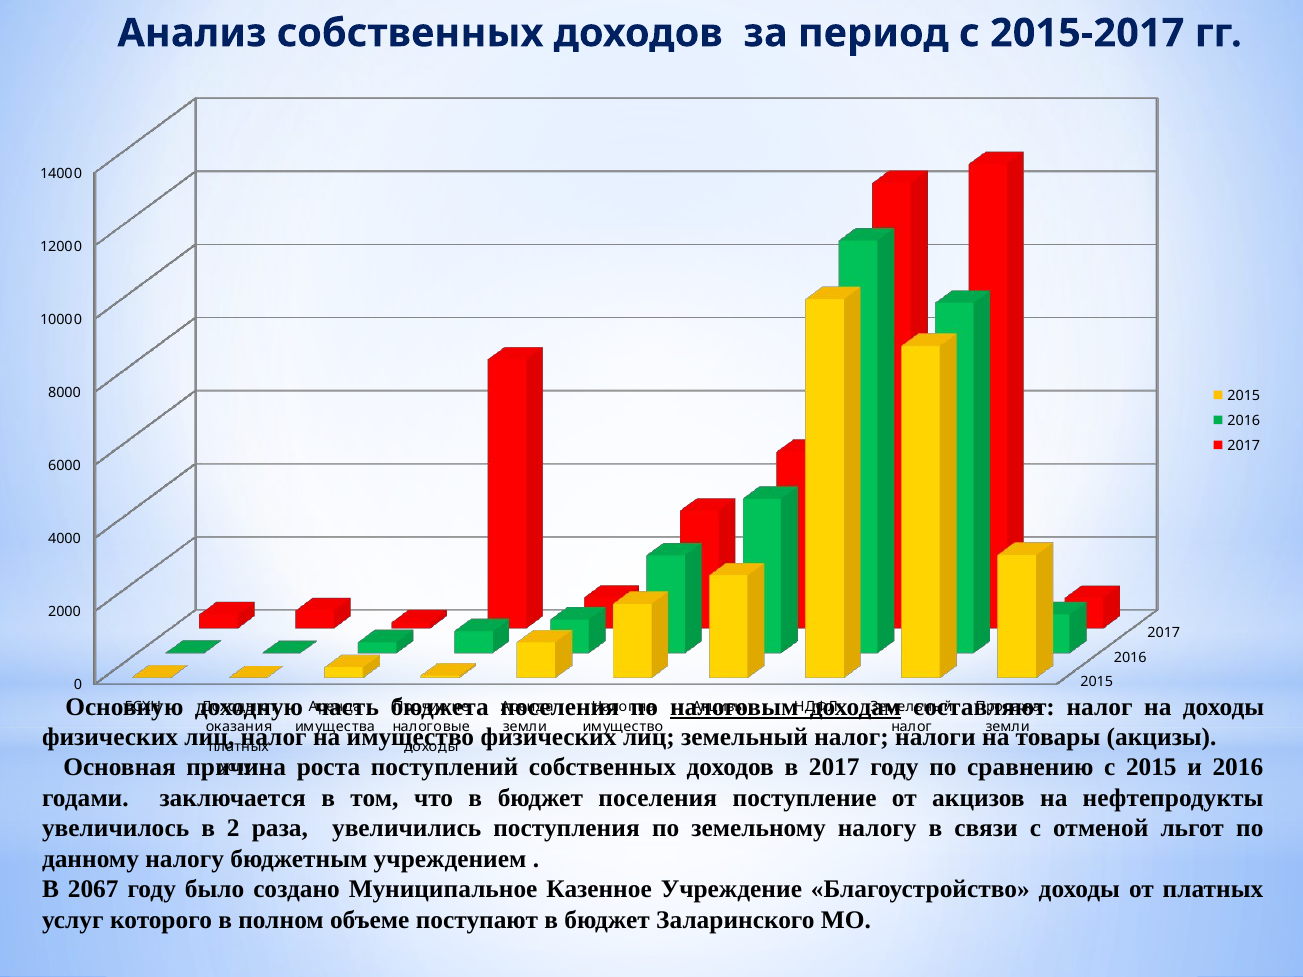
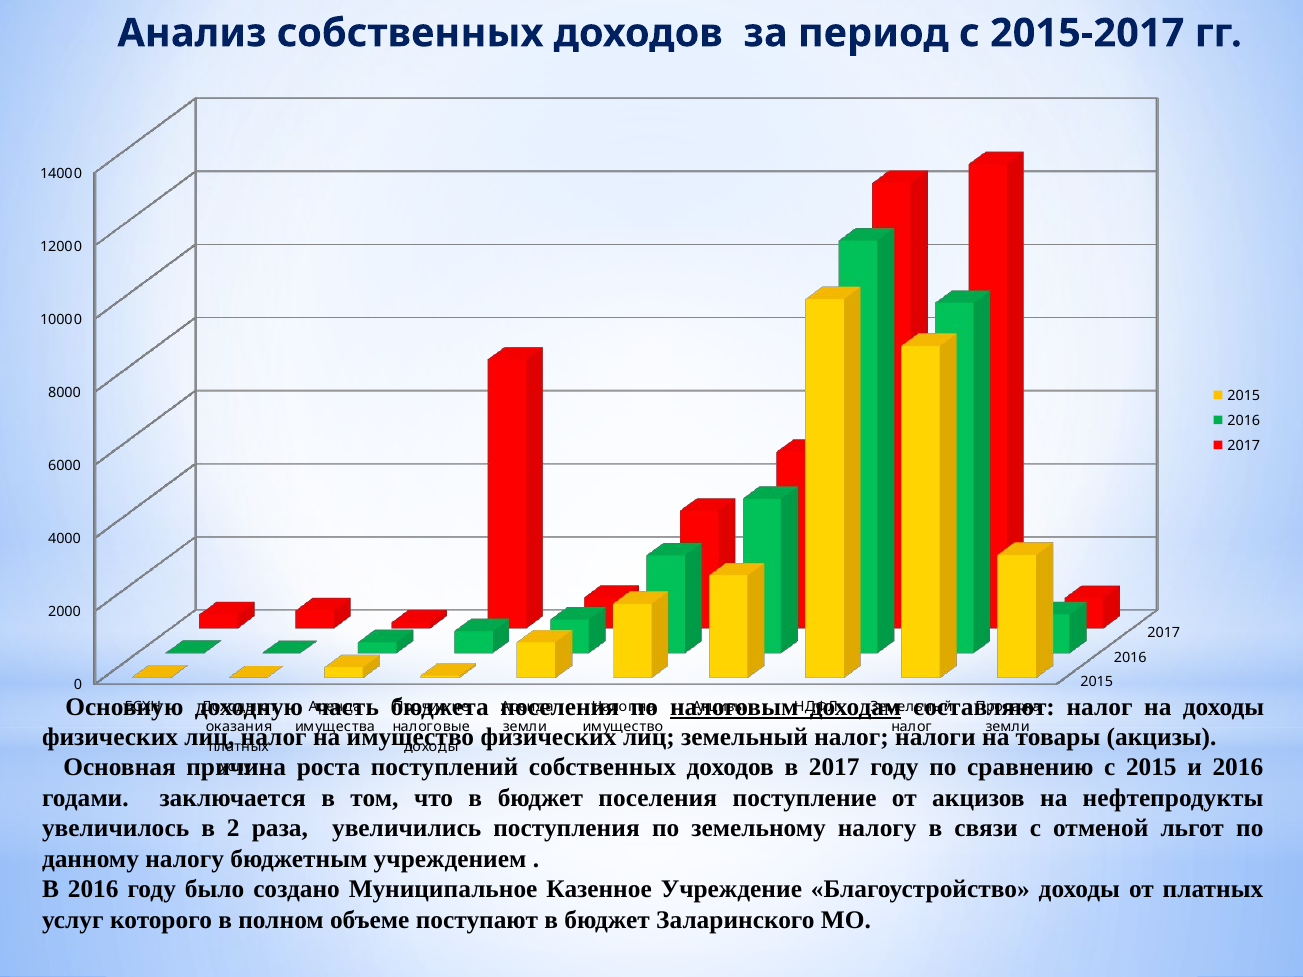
В 2067: 2067 -> 2016
